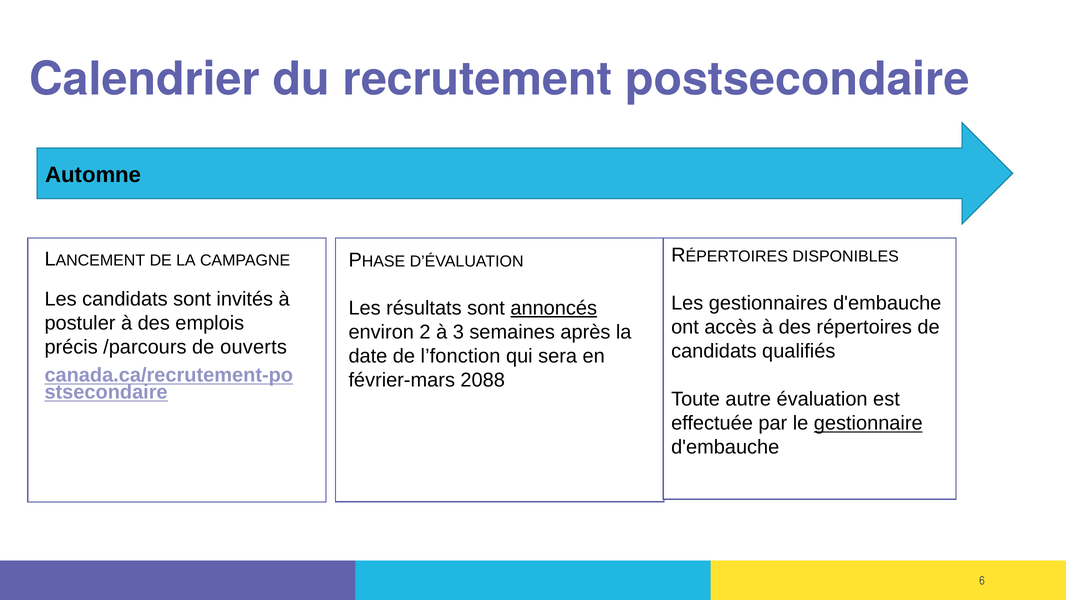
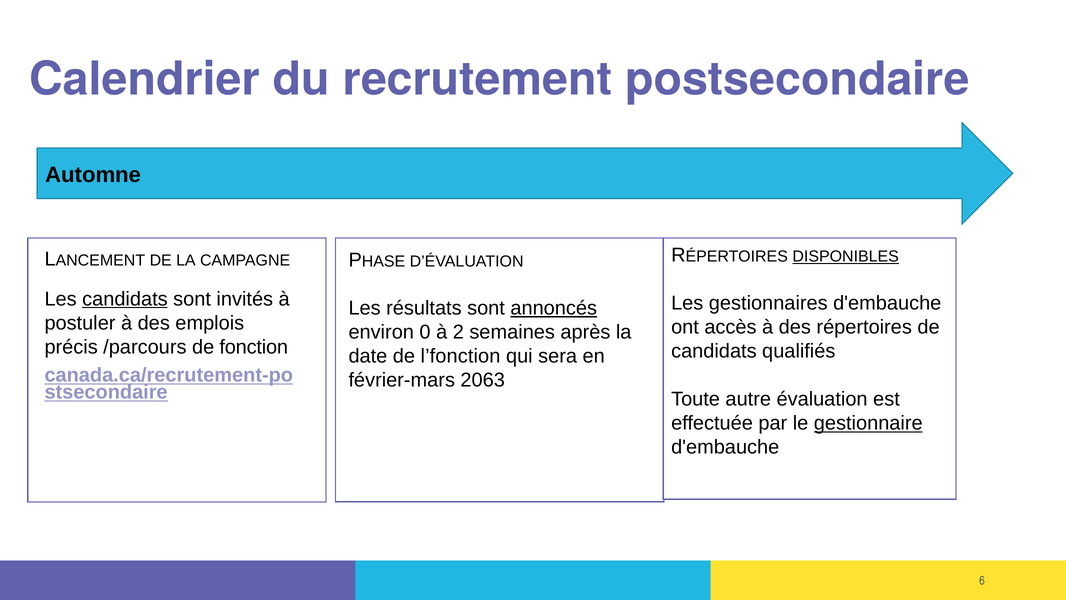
DISPONIBLES underline: none -> present
candidats at (125, 299) underline: none -> present
2: 2 -> 0
3: 3 -> 2
ouverts: ouverts -> fonction
2088: 2088 -> 2063
